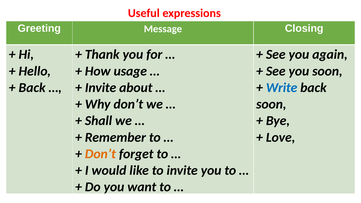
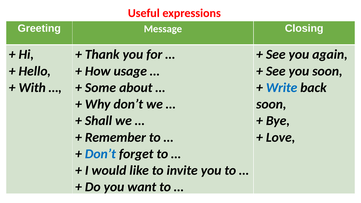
Back at (32, 88): Back -> With
Invite at (101, 88): Invite -> Some
Don’t at (100, 154) colour: orange -> blue
